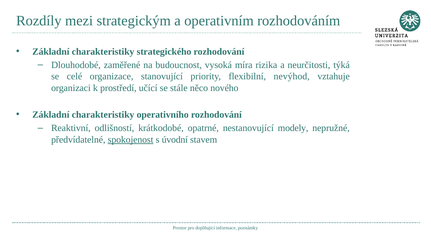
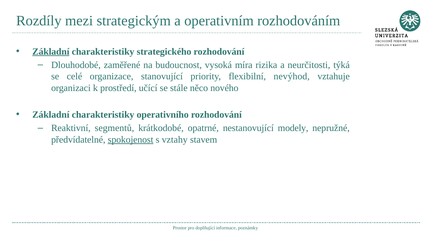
Základní at (51, 52) underline: none -> present
odlišností: odlišností -> segmentů
úvodní: úvodní -> vztahy
